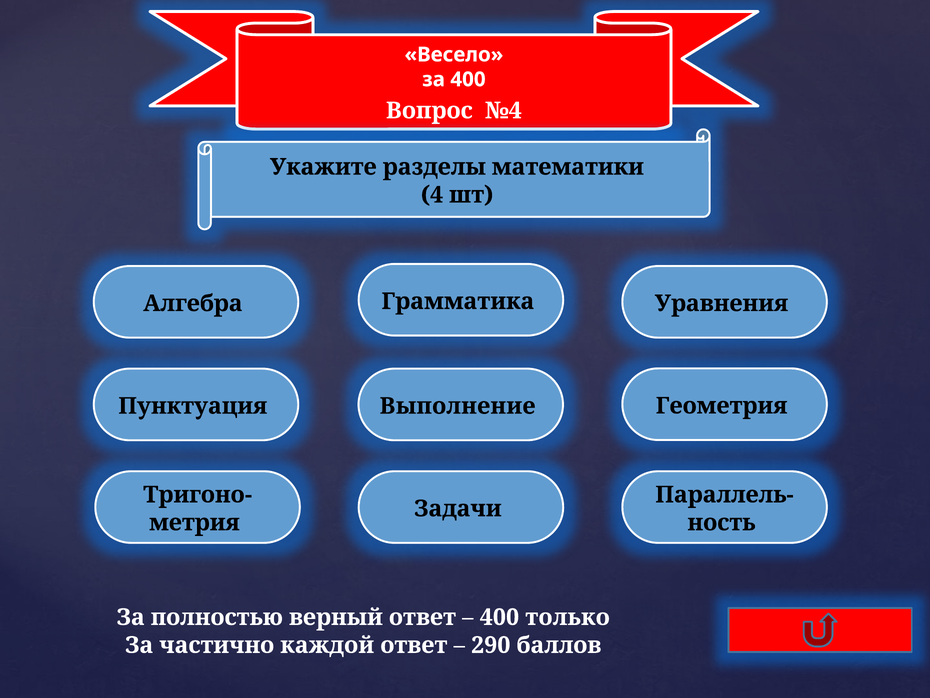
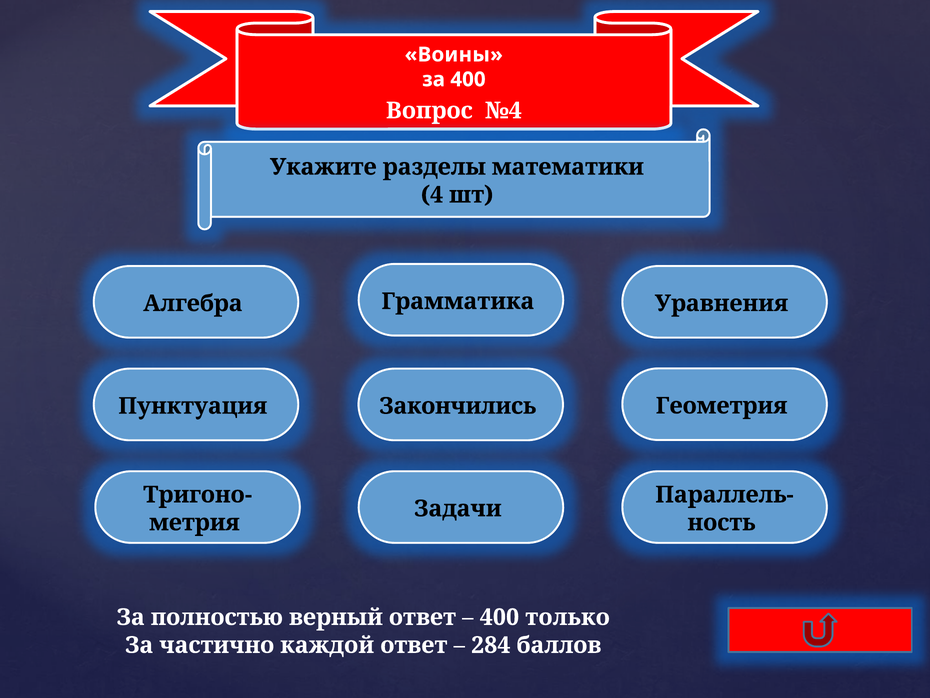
Весело: Весело -> Воины
Выполнение: Выполнение -> Закончились
290: 290 -> 284
